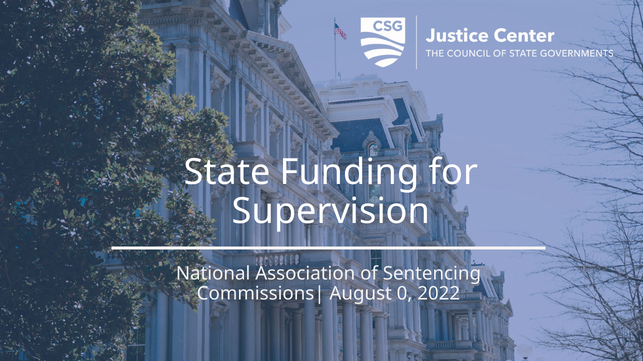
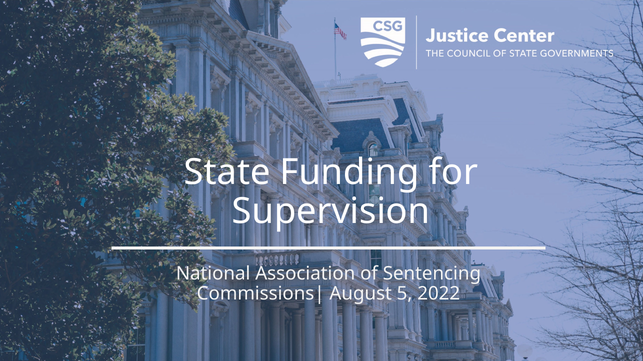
0: 0 -> 5
